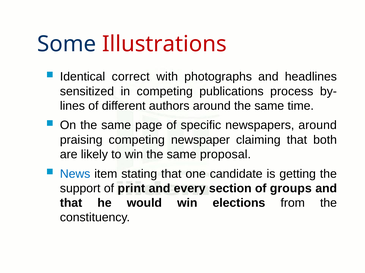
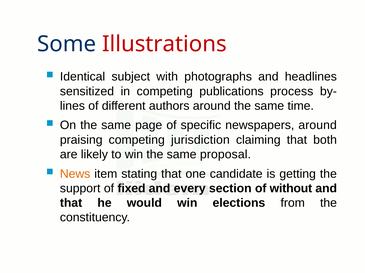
correct: correct -> subject
newspaper: newspaper -> jurisdiction
News colour: blue -> orange
print: print -> fixed
groups: groups -> without
